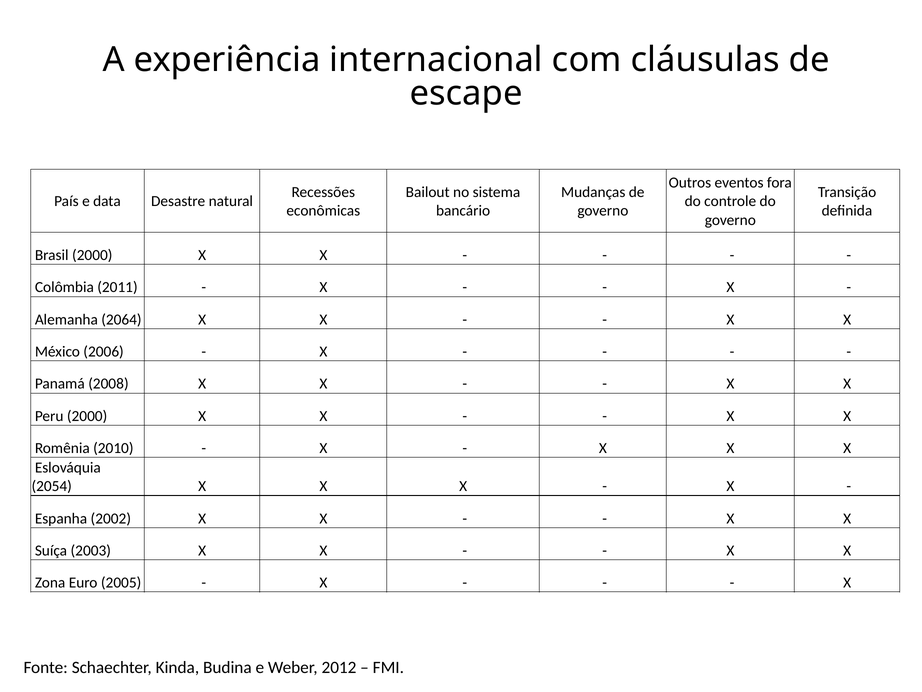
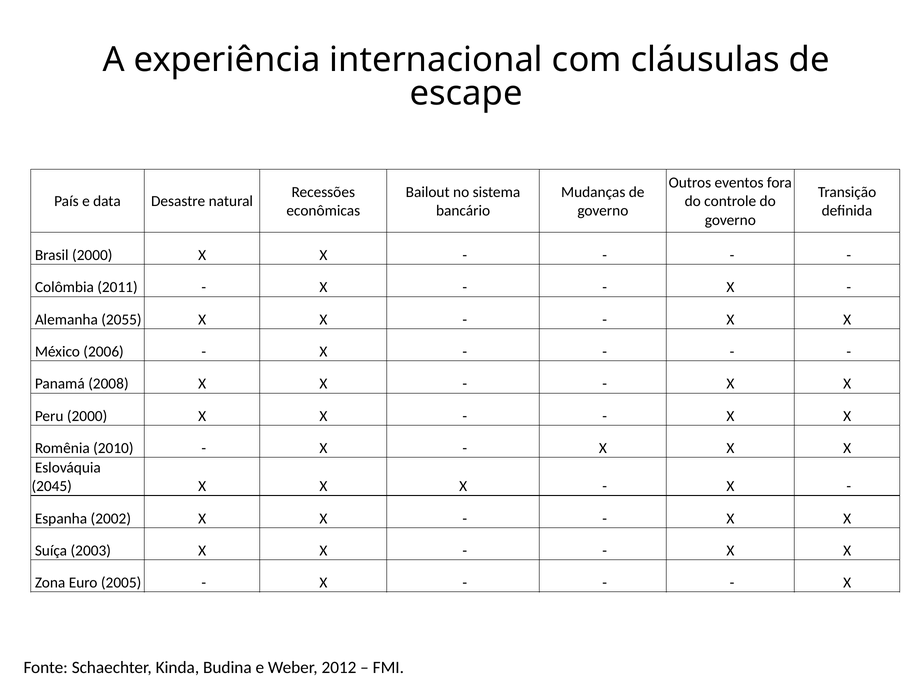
2064: 2064 -> 2055
2054: 2054 -> 2045
